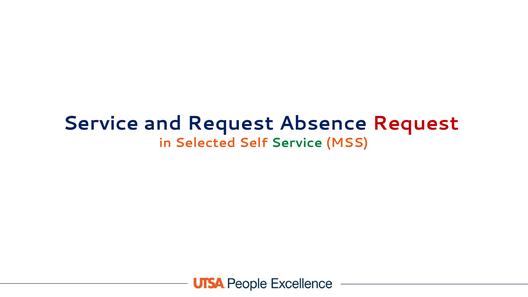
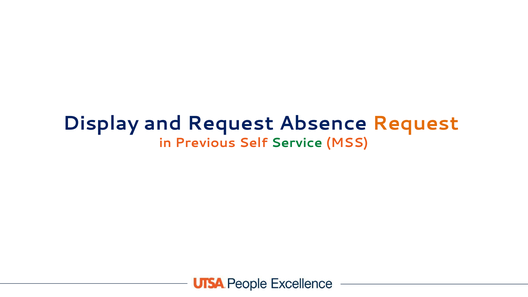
Service at (101, 123): Service -> Display
Request at (416, 123) colour: red -> orange
Selected: Selected -> Previous
